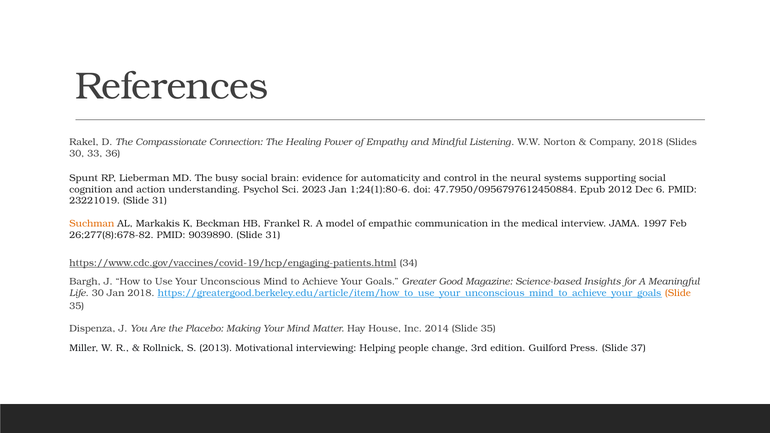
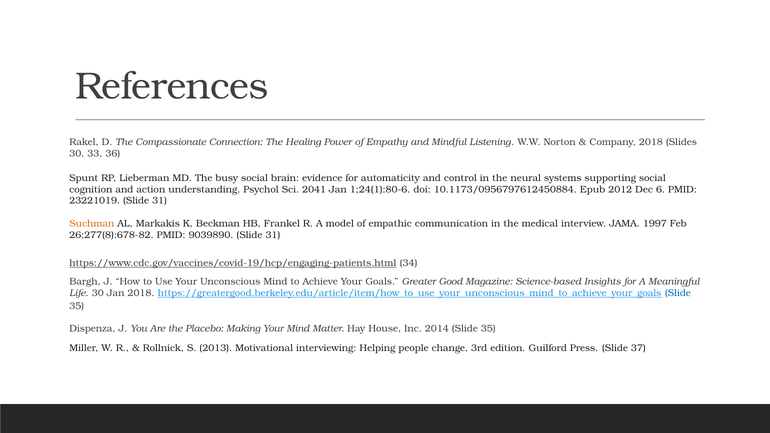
2023: 2023 -> 2041
47.7950/0956797612450884: 47.7950/0956797612450884 -> 10.1173/0956797612450884
Slide at (678, 293) colour: orange -> blue
